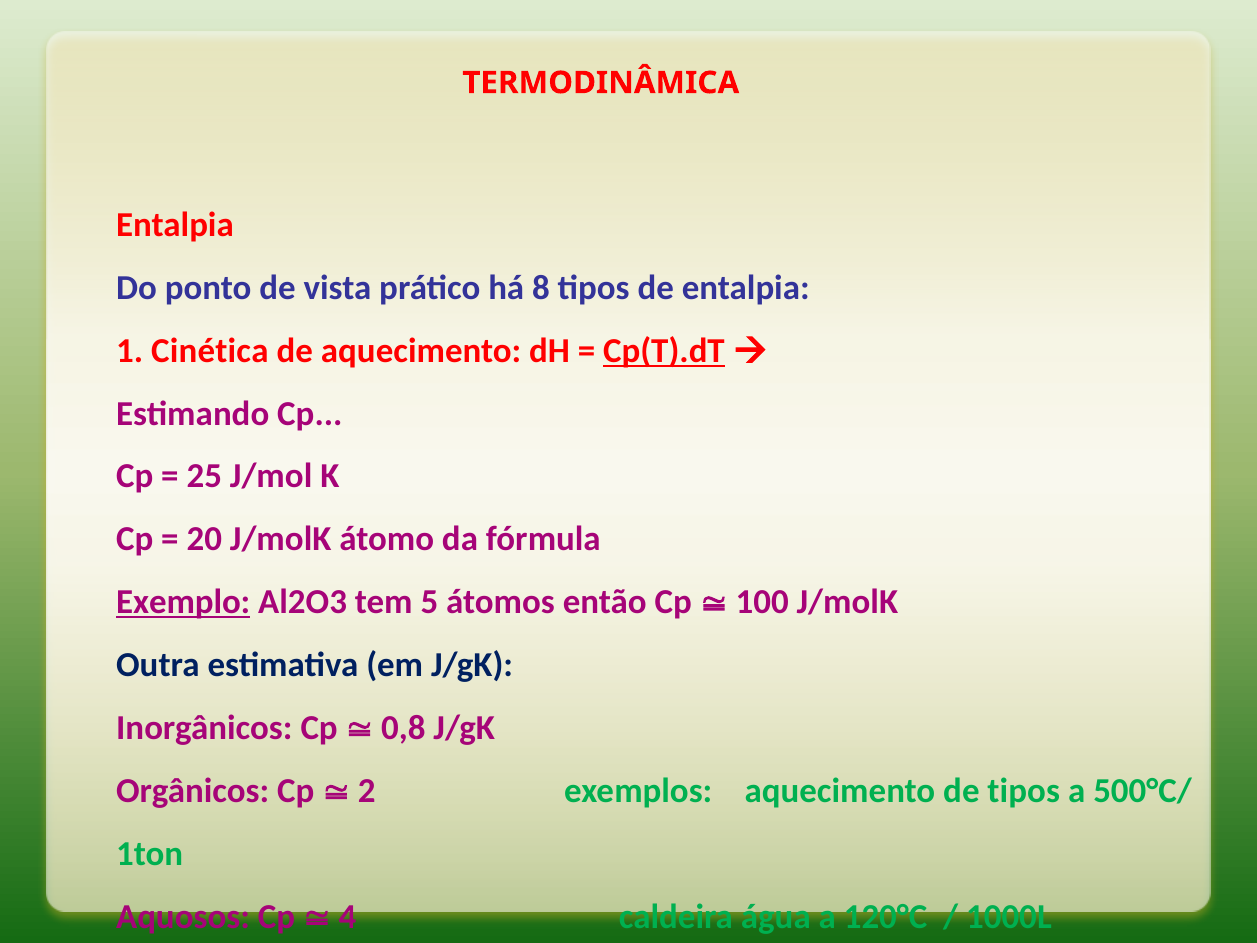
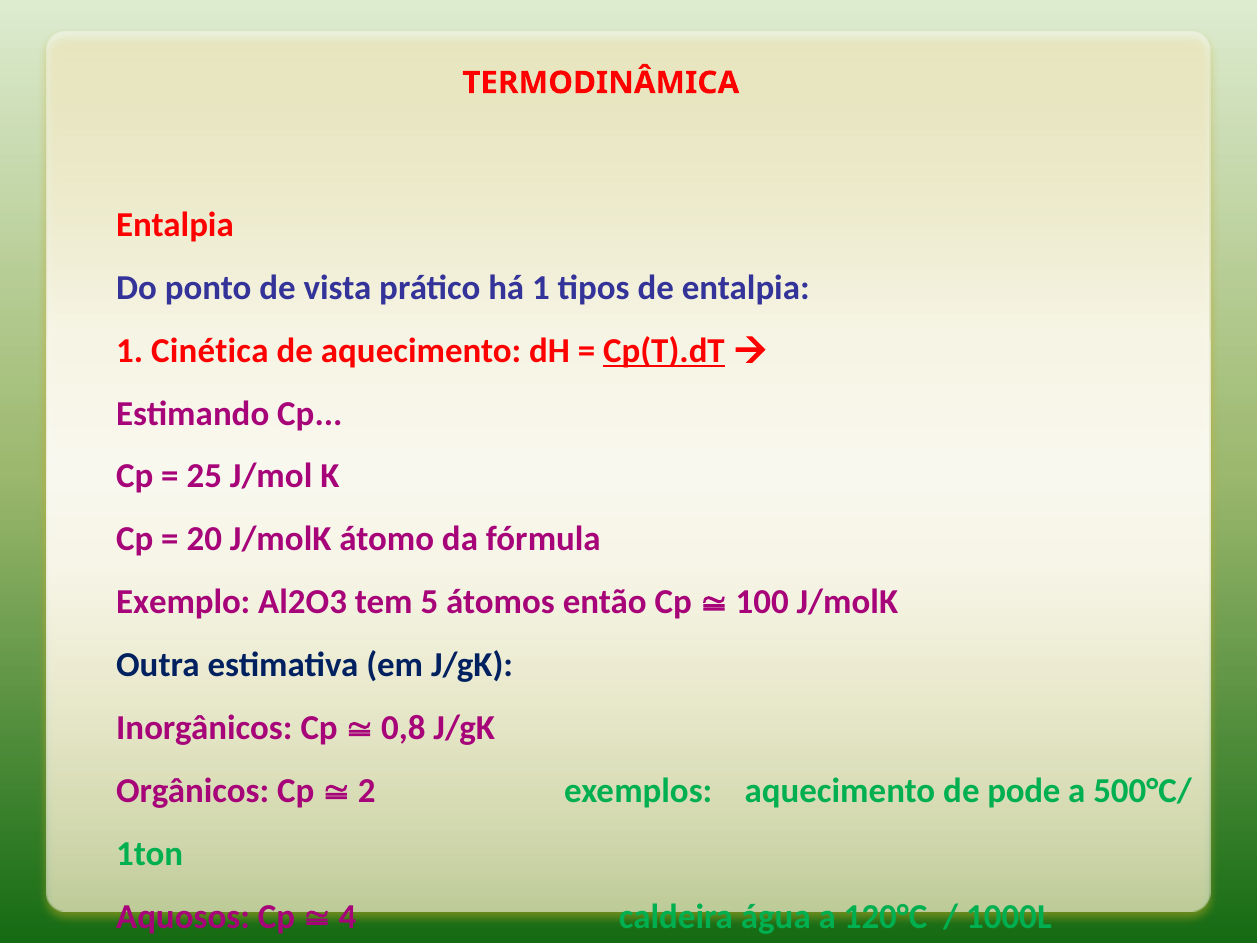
há 8: 8 -> 1
Exemplo underline: present -> none
de tipos: tipos -> pode
